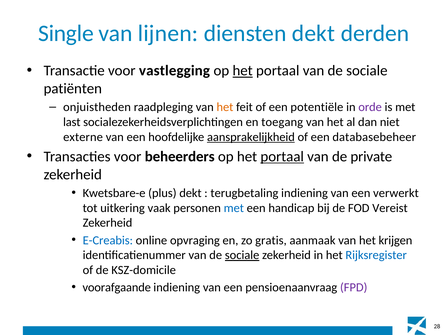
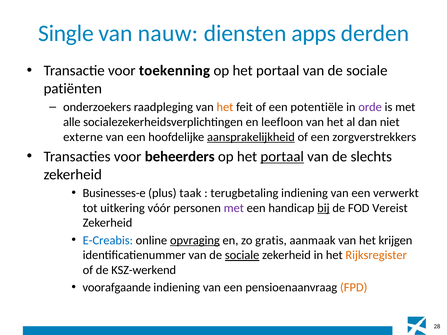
lijnen: lijnen -> nauw
diensten dekt: dekt -> apps
vastlegging: vastlegging -> toekenning
het at (243, 71) underline: present -> none
onjuistheden: onjuistheden -> onderzoekers
last: last -> alle
toegang: toegang -> leefloon
databasebeheer: databasebeheer -> zorgverstrekkers
private: private -> slechts
Kwetsbare-e: Kwetsbare-e -> Businesses-e
plus dekt: dekt -> taak
vaak: vaak -> vóór
met at (234, 208) colour: blue -> purple
bij underline: none -> present
opvraging underline: none -> present
Rijksregister colour: blue -> orange
KSZ-domicile: KSZ-domicile -> KSZ-werkend
FPD colour: purple -> orange
